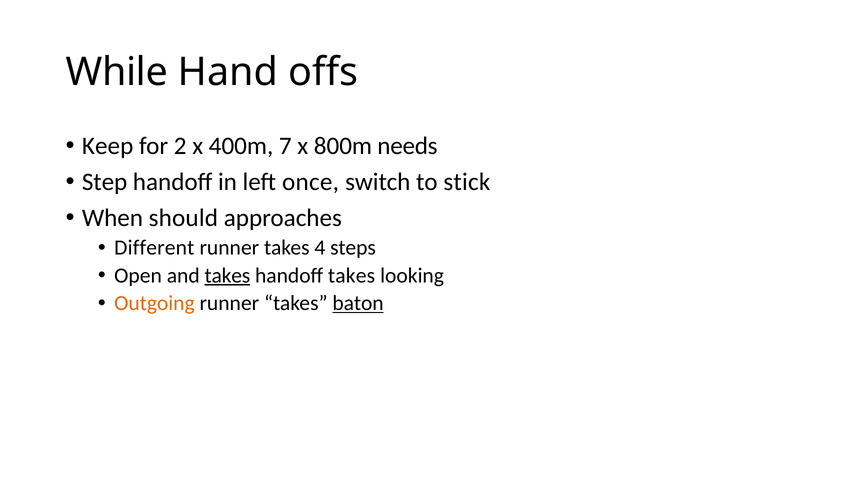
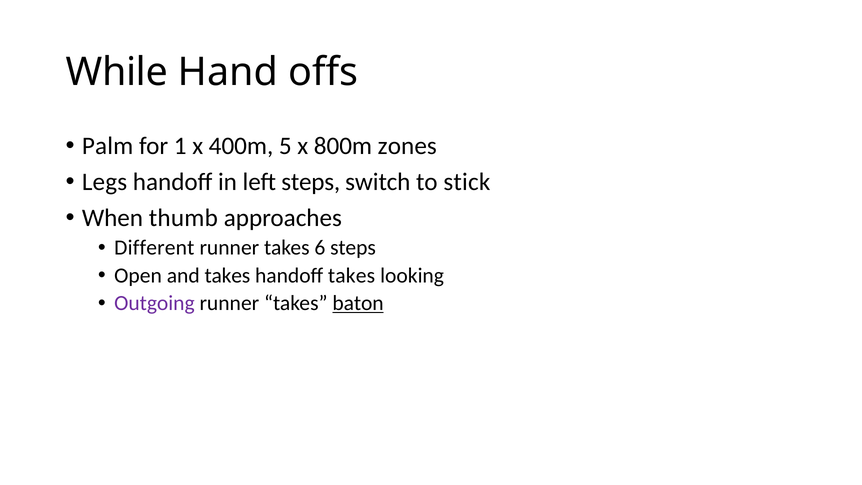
Keep: Keep -> Palm
2: 2 -> 1
7: 7 -> 5
needs: needs -> zones
Step: Step -> Legs
left once: once -> steps
should: should -> thumb
4: 4 -> 6
takes at (227, 275) underline: present -> none
Outgoing colour: orange -> purple
